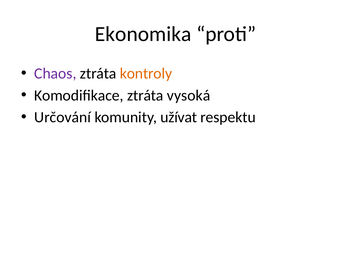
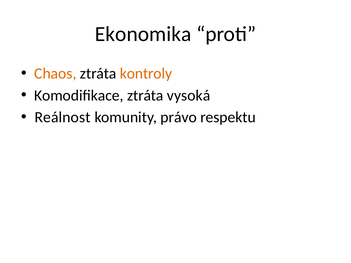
Chaos colour: purple -> orange
Určování: Určování -> Reálnost
užívat: užívat -> právo
